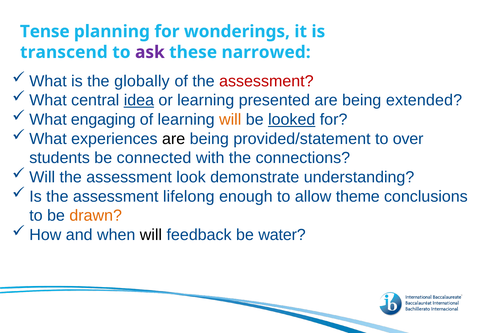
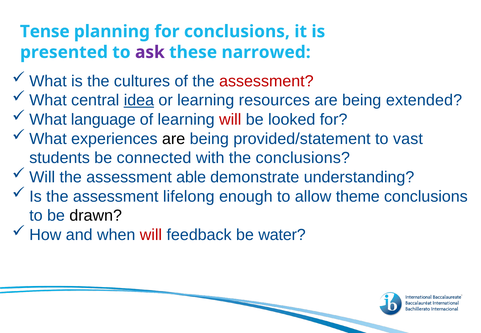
for wonderings: wonderings -> conclusions
transcend: transcend -> presented
globally: globally -> cultures
presented: presented -> resources
engaging: engaging -> language
will at (230, 120) colour: orange -> red
looked underline: present -> none
over: over -> vast
the connections: connections -> conclusions
look: look -> able
drawn colour: orange -> black
will at (151, 235) colour: black -> red
